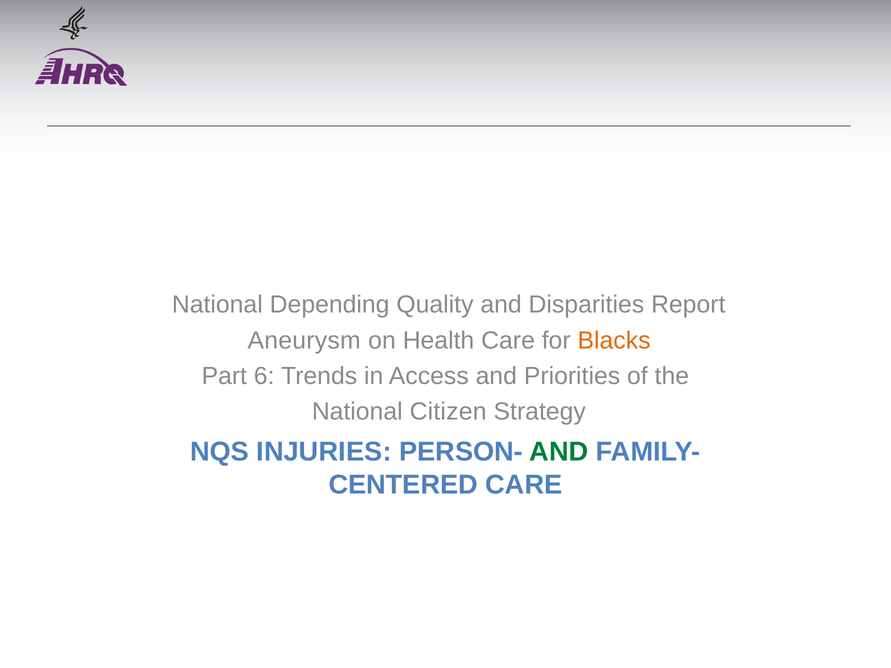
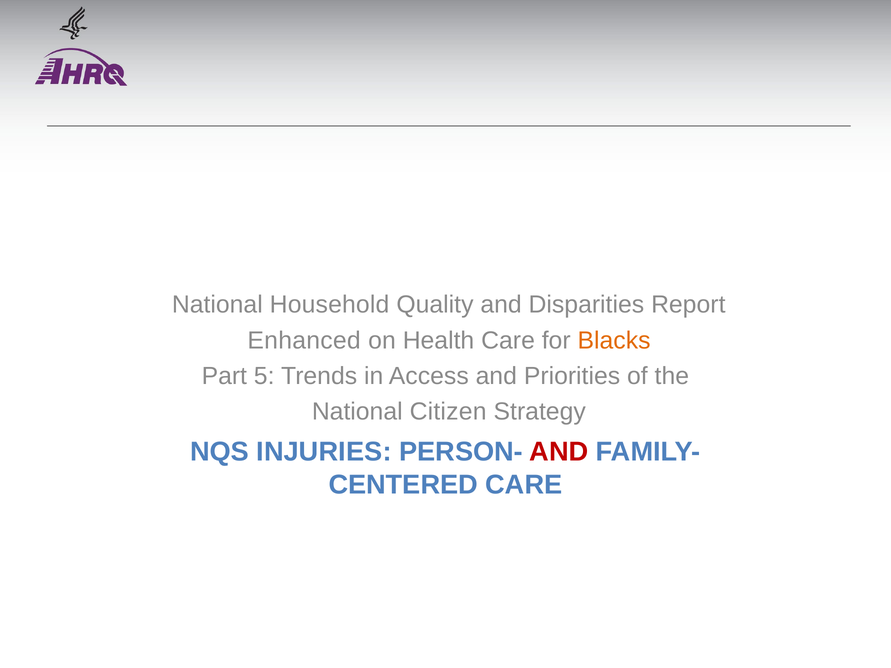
Depending: Depending -> Household
Aneurysm: Aneurysm -> Enhanced
6: 6 -> 5
AND at (559, 452) colour: green -> red
